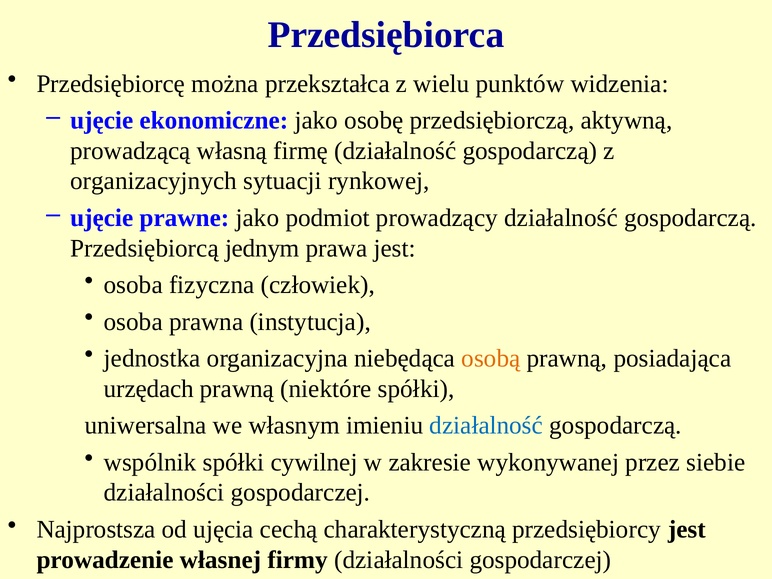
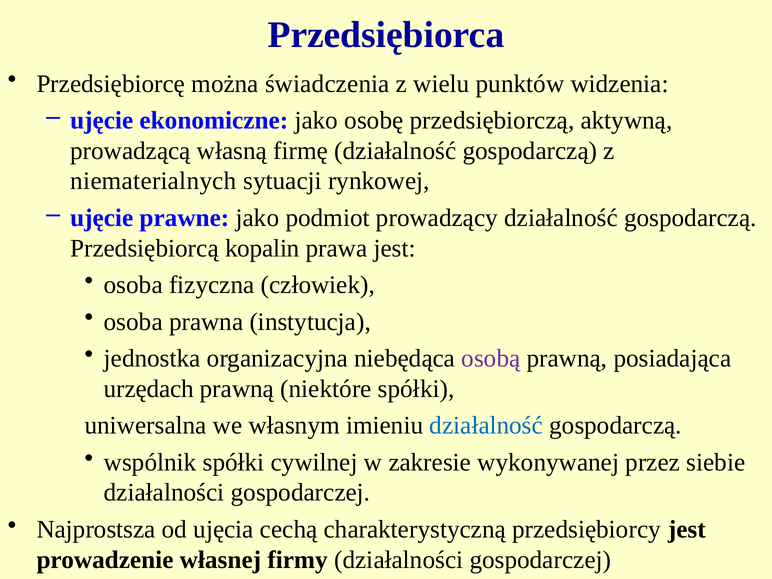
przekształca: przekształca -> świadczenia
organizacyjnych: organizacyjnych -> niematerialnych
jednym: jednym -> kopalin
osobą colour: orange -> purple
